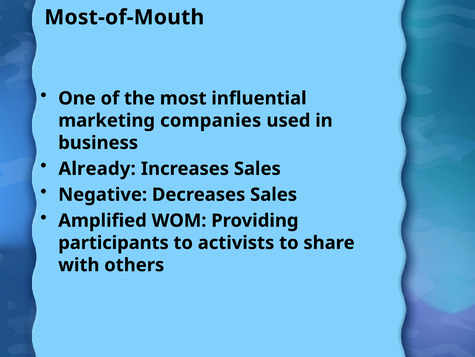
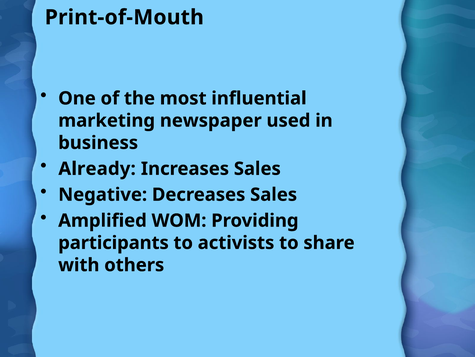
Most-of-Mouth: Most-of-Mouth -> Print-of-Mouth
companies: companies -> newspaper
